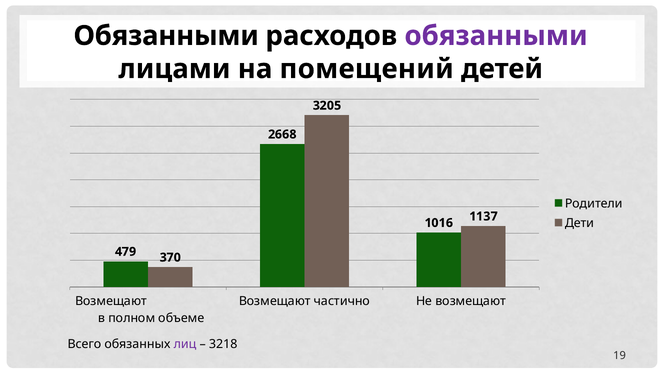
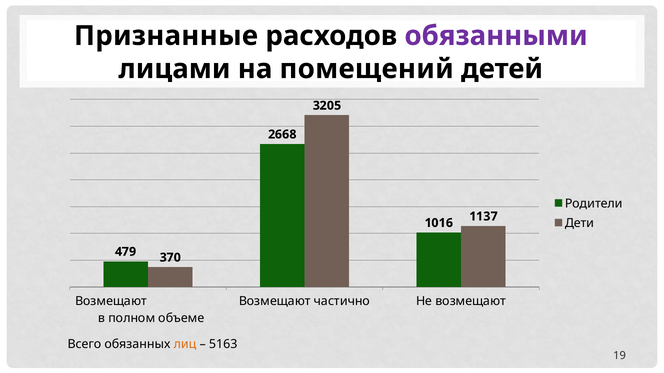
Обязанными at (166, 36): Обязанными -> Признанные
лиц colour: purple -> orange
3218: 3218 -> 5163
